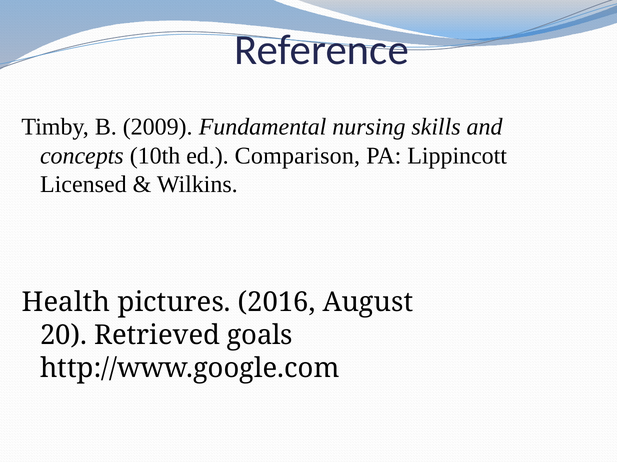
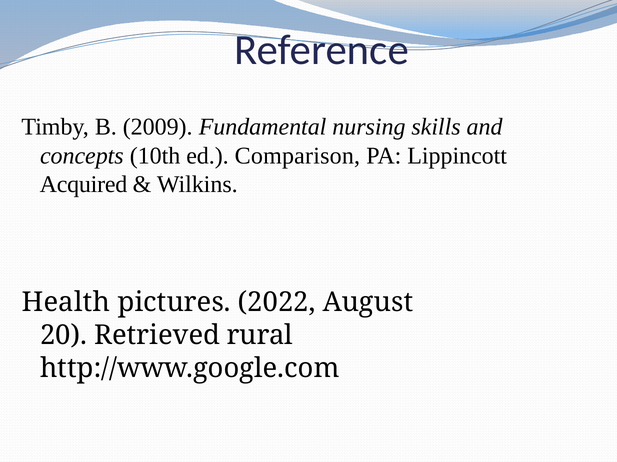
Licensed: Licensed -> Acquired
2016: 2016 -> 2022
goals: goals -> rural
